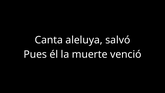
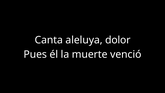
salvó: salvó -> dolor
